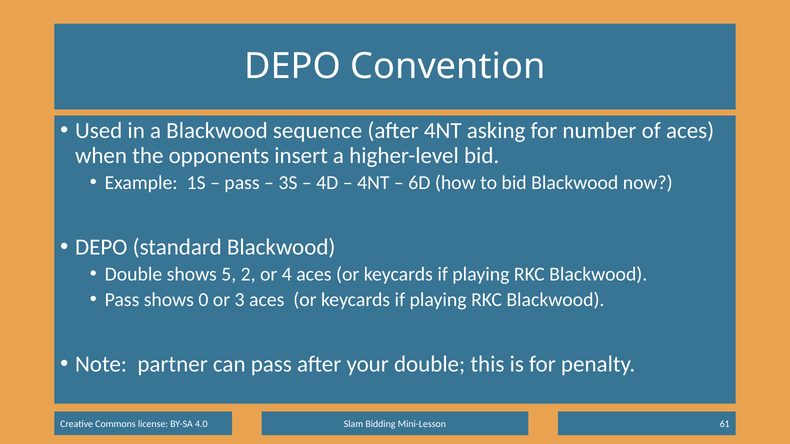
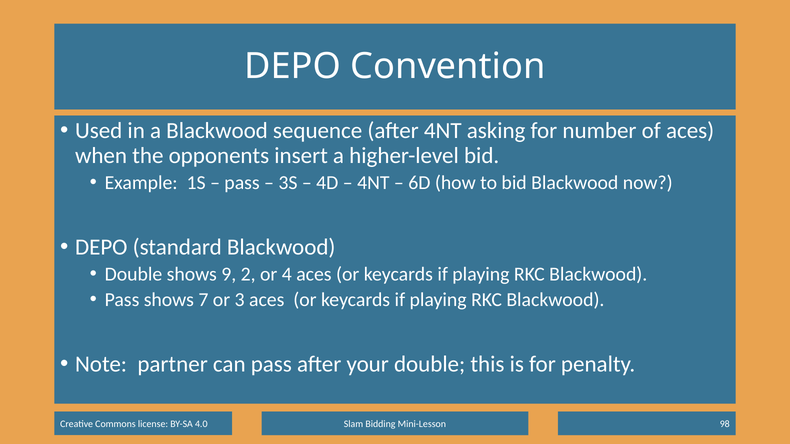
5: 5 -> 9
0: 0 -> 7
61: 61 -> 98
